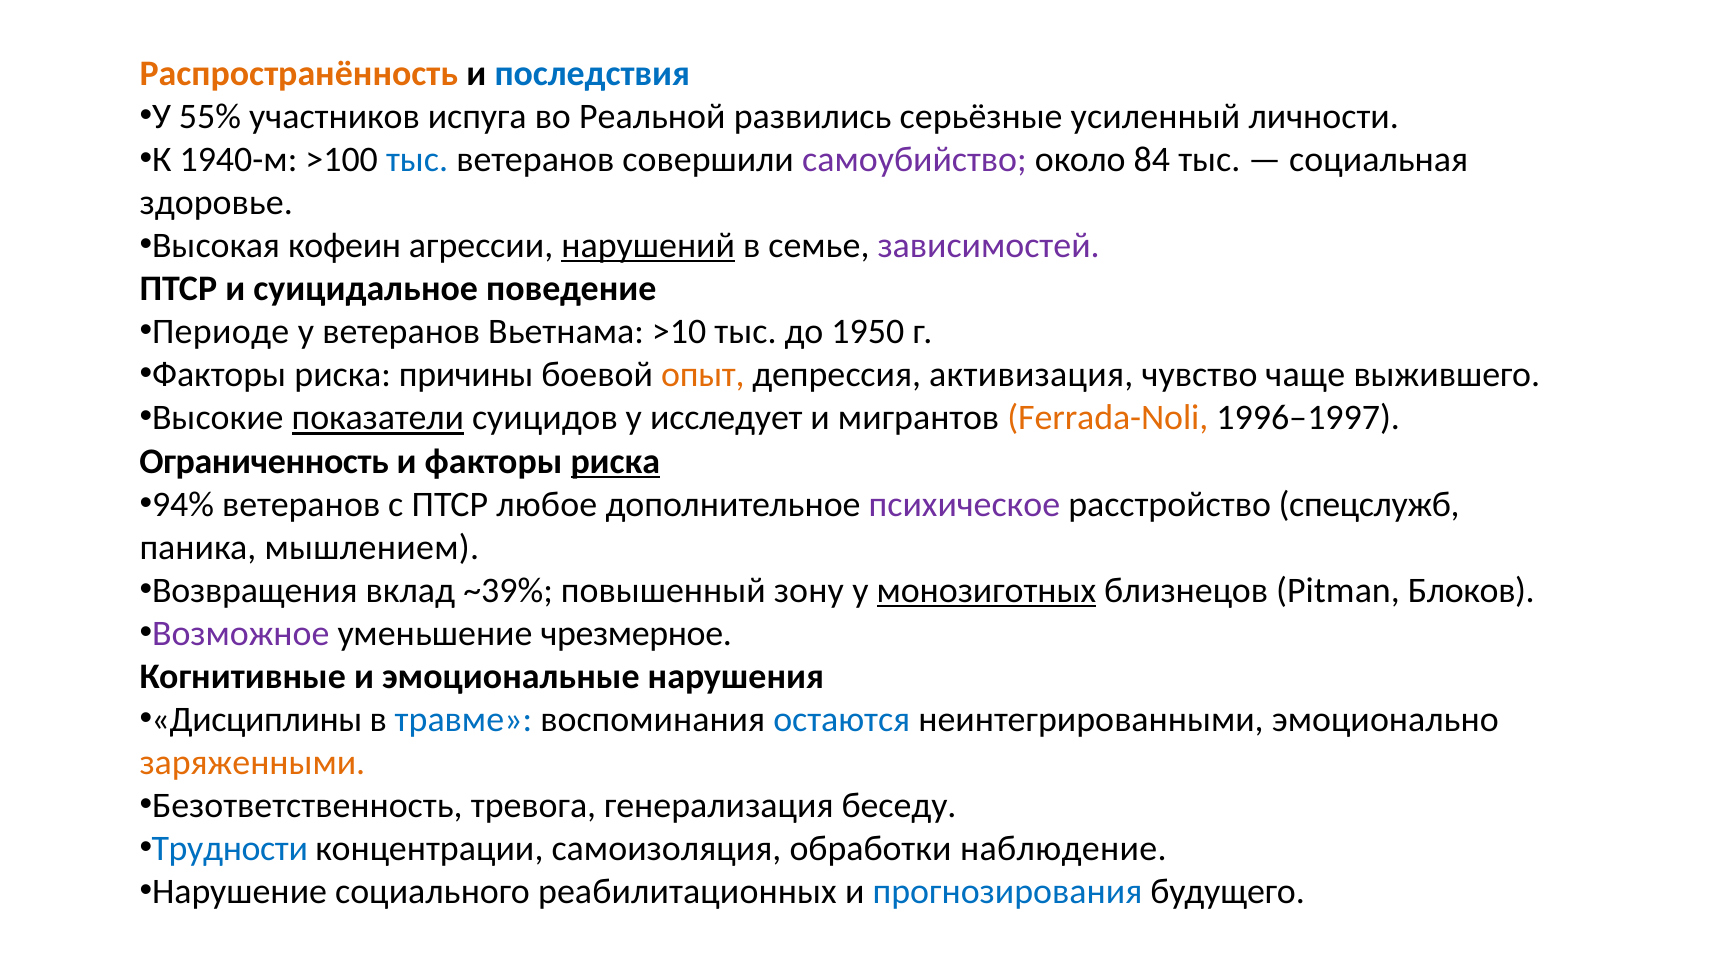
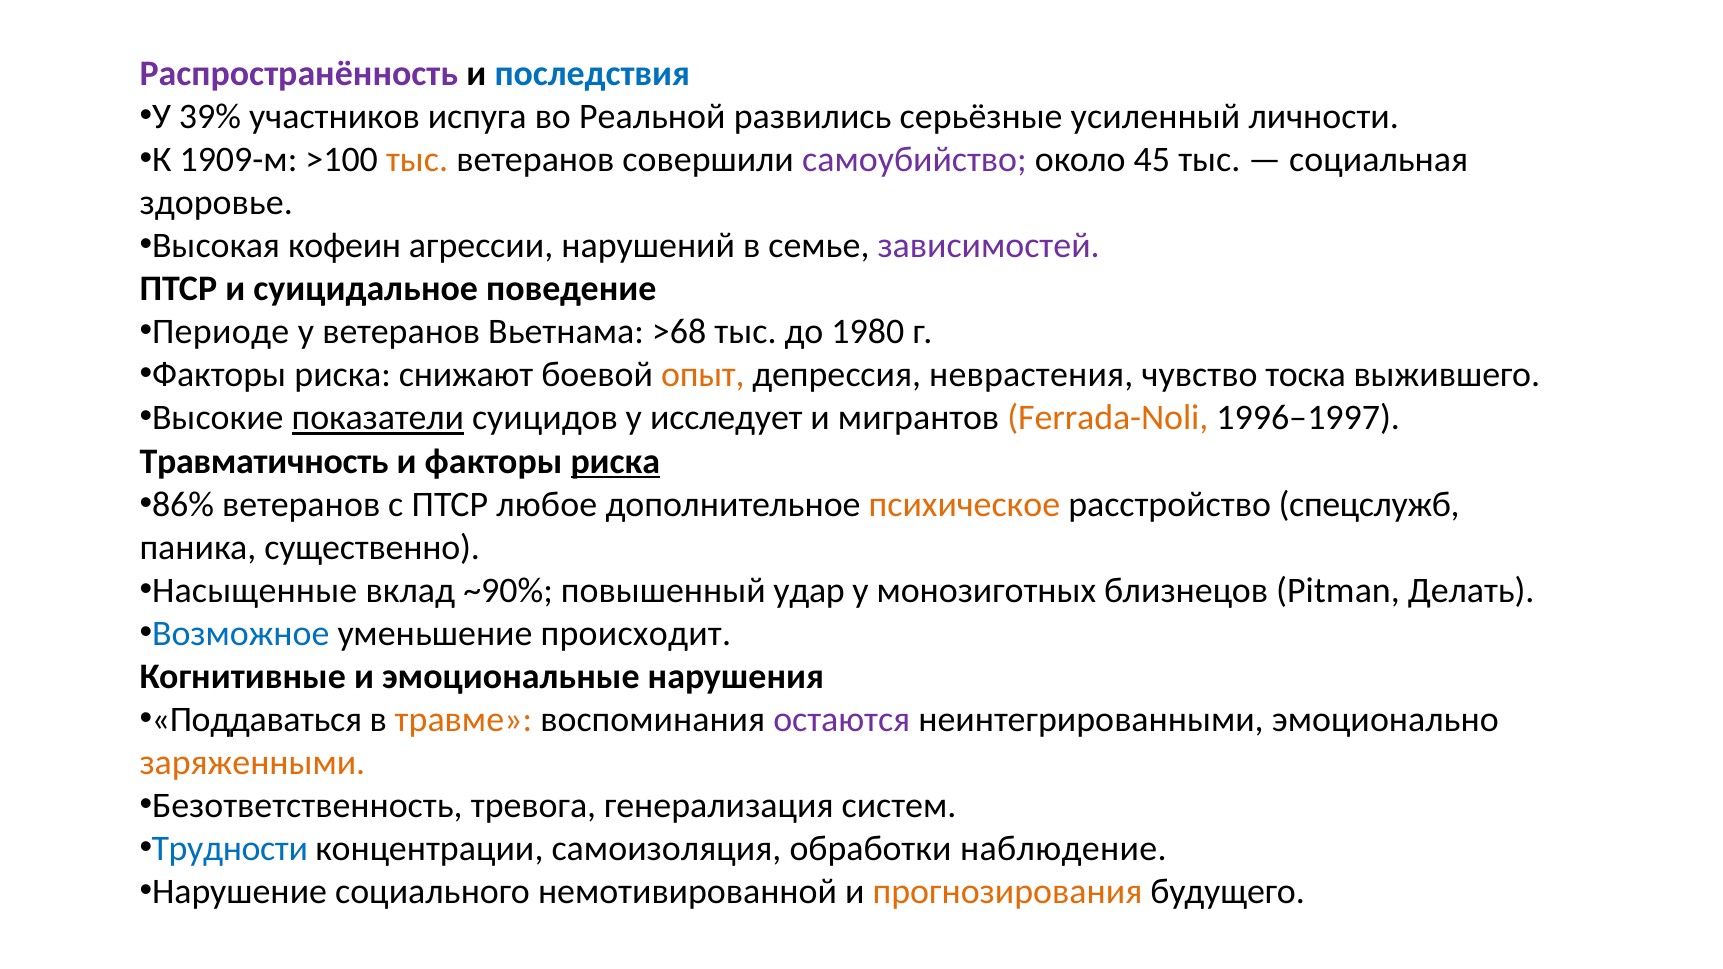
Распространённость colour: orange -> purple
55%: 55% -> 39%
1940-м: 1940-м -> 1909-м
тыс at (417, 160) colour: blue -> orange
84: 84 -> 45
нарушений underline: present -> none
>10: >10 -> >68
1950: 1950 -> 1980
причины: причины -> снижают
активизация: активизация -> неврастения
чаще: чаще -> тоска
Ограниченность: Ограниченность -> Травматичность
94%: 94% -> 86%
психическое colour: purple -> orange
мышлением: мышлением -> существенно
Возвращения: Возвращения -> Насыщенные
~39%: ~39% -> ~90%
зону: зону -> удар
монозиготных underline: present -> none
Блоков: Блоков -> Делать
Возможное colour: purple -> blue
чрезмерное: чрезмерное -> происходит
Дисциплины: Дисциплины -> Поддаваться
травме colour: blue -> orange
остаются colour: blue -> purple
беседу: беседу -> систем
реабилитационных: реабилитационных -> немотивированной
прогнозирования colour: blue -> orange
